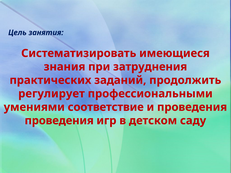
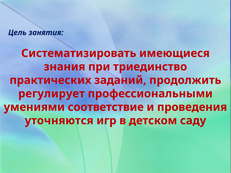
затруднения: затруднения -> триединство
проведения at (59, 121): проведения -> уточняются
